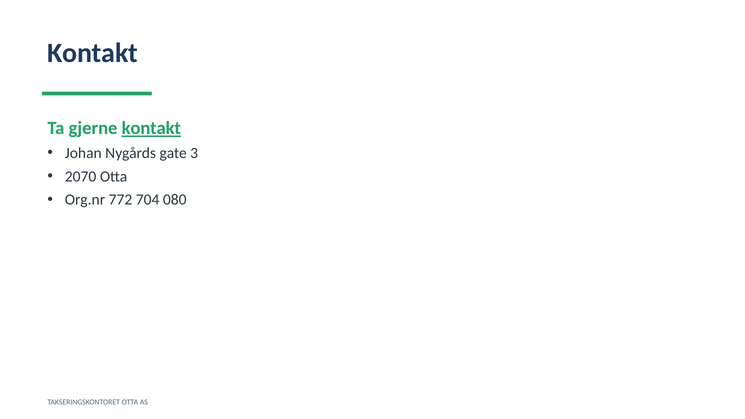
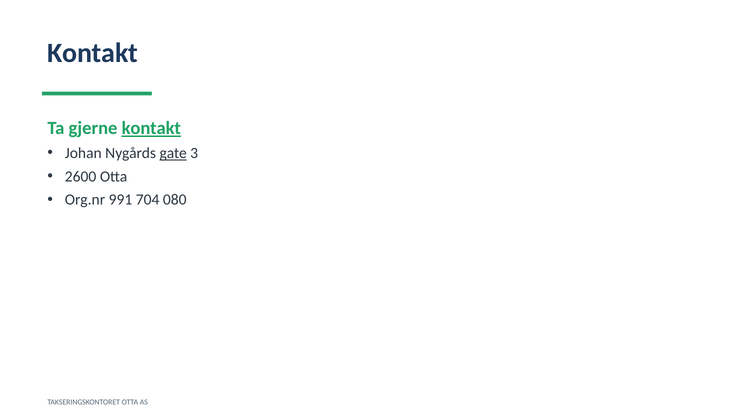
gate underline: none -> present
2070: 2070 -> 2600
772: 772 -> 991
